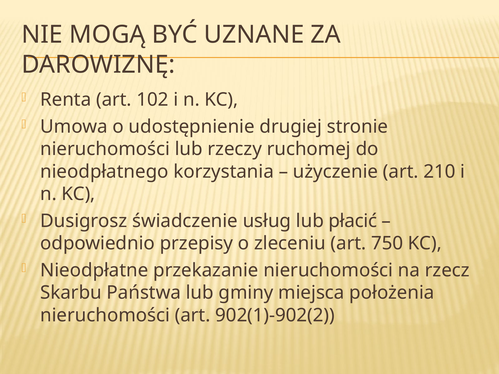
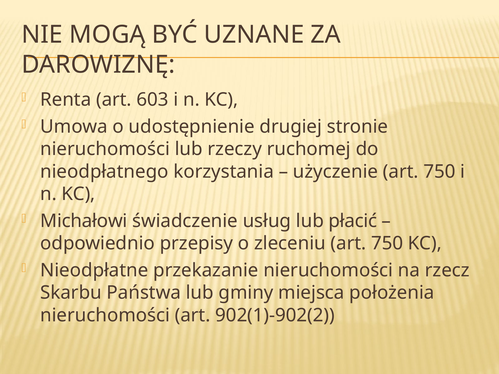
102: 102 -> 603
użyczenie art 210: 210 -> 750
Dusigrosz: Dusigrosz -> Michałowi
